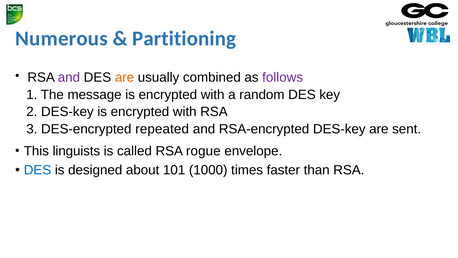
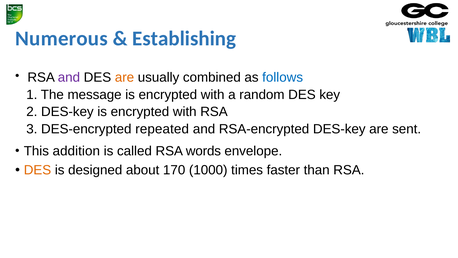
Partitioning: Partitioning -> Establishing
follows colour: purple -> blue
linguists: linguists -> addition
rogue: rogue -> words
DES at (37, 170) colour: blue -> orange
101: 101 -> 170
